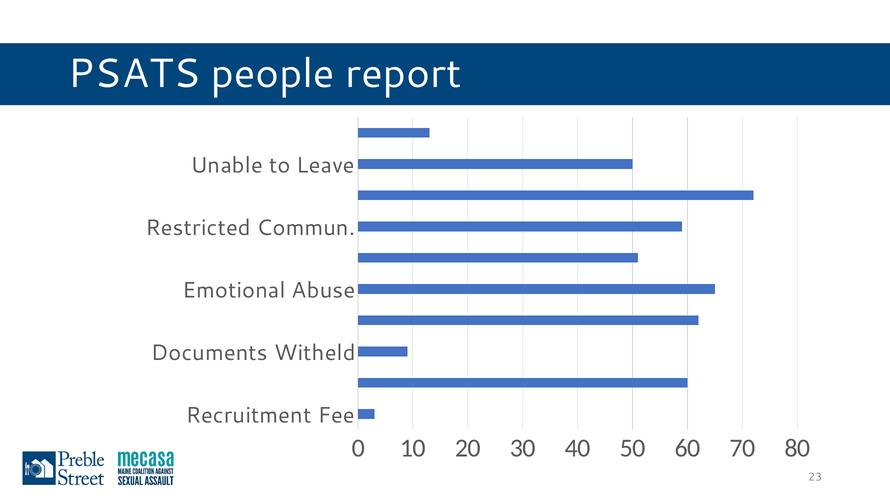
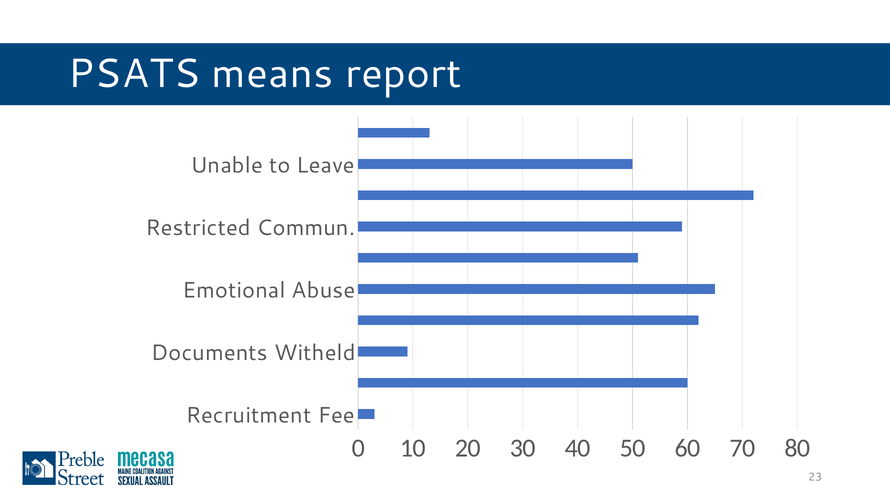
people: people -> means
